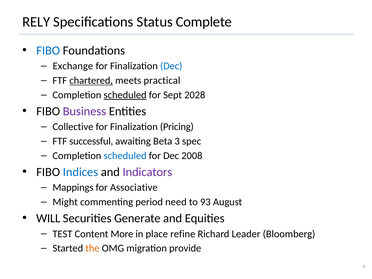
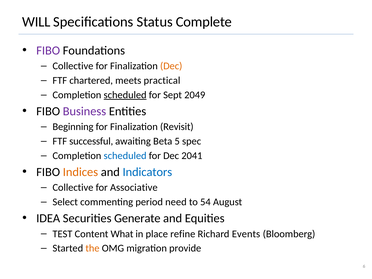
RELY: RELY -> WILL
FIBO at (48, 50) colour: blue -> purple
Exchange at (73, 66): Exchange -> Collective
Dec at (171, 66) colour: blue -> orange
chartered underline: present -> none
2028: 2028 -> 2049
Collective: Collective -> Beginning
Pricing: Pricing -> Revisit
3: 3 -> 5
2008: 2008 -> 2041
Indices colour: blue -> orange
Indicators colour: purple -> blue
Mappings at (73, 188): Mappings -> Collective
Might: Might -> Select
93: 93 -> 54
WILL: WILL -> IDEA
More: More -> What
Leader: Leader -> Events
